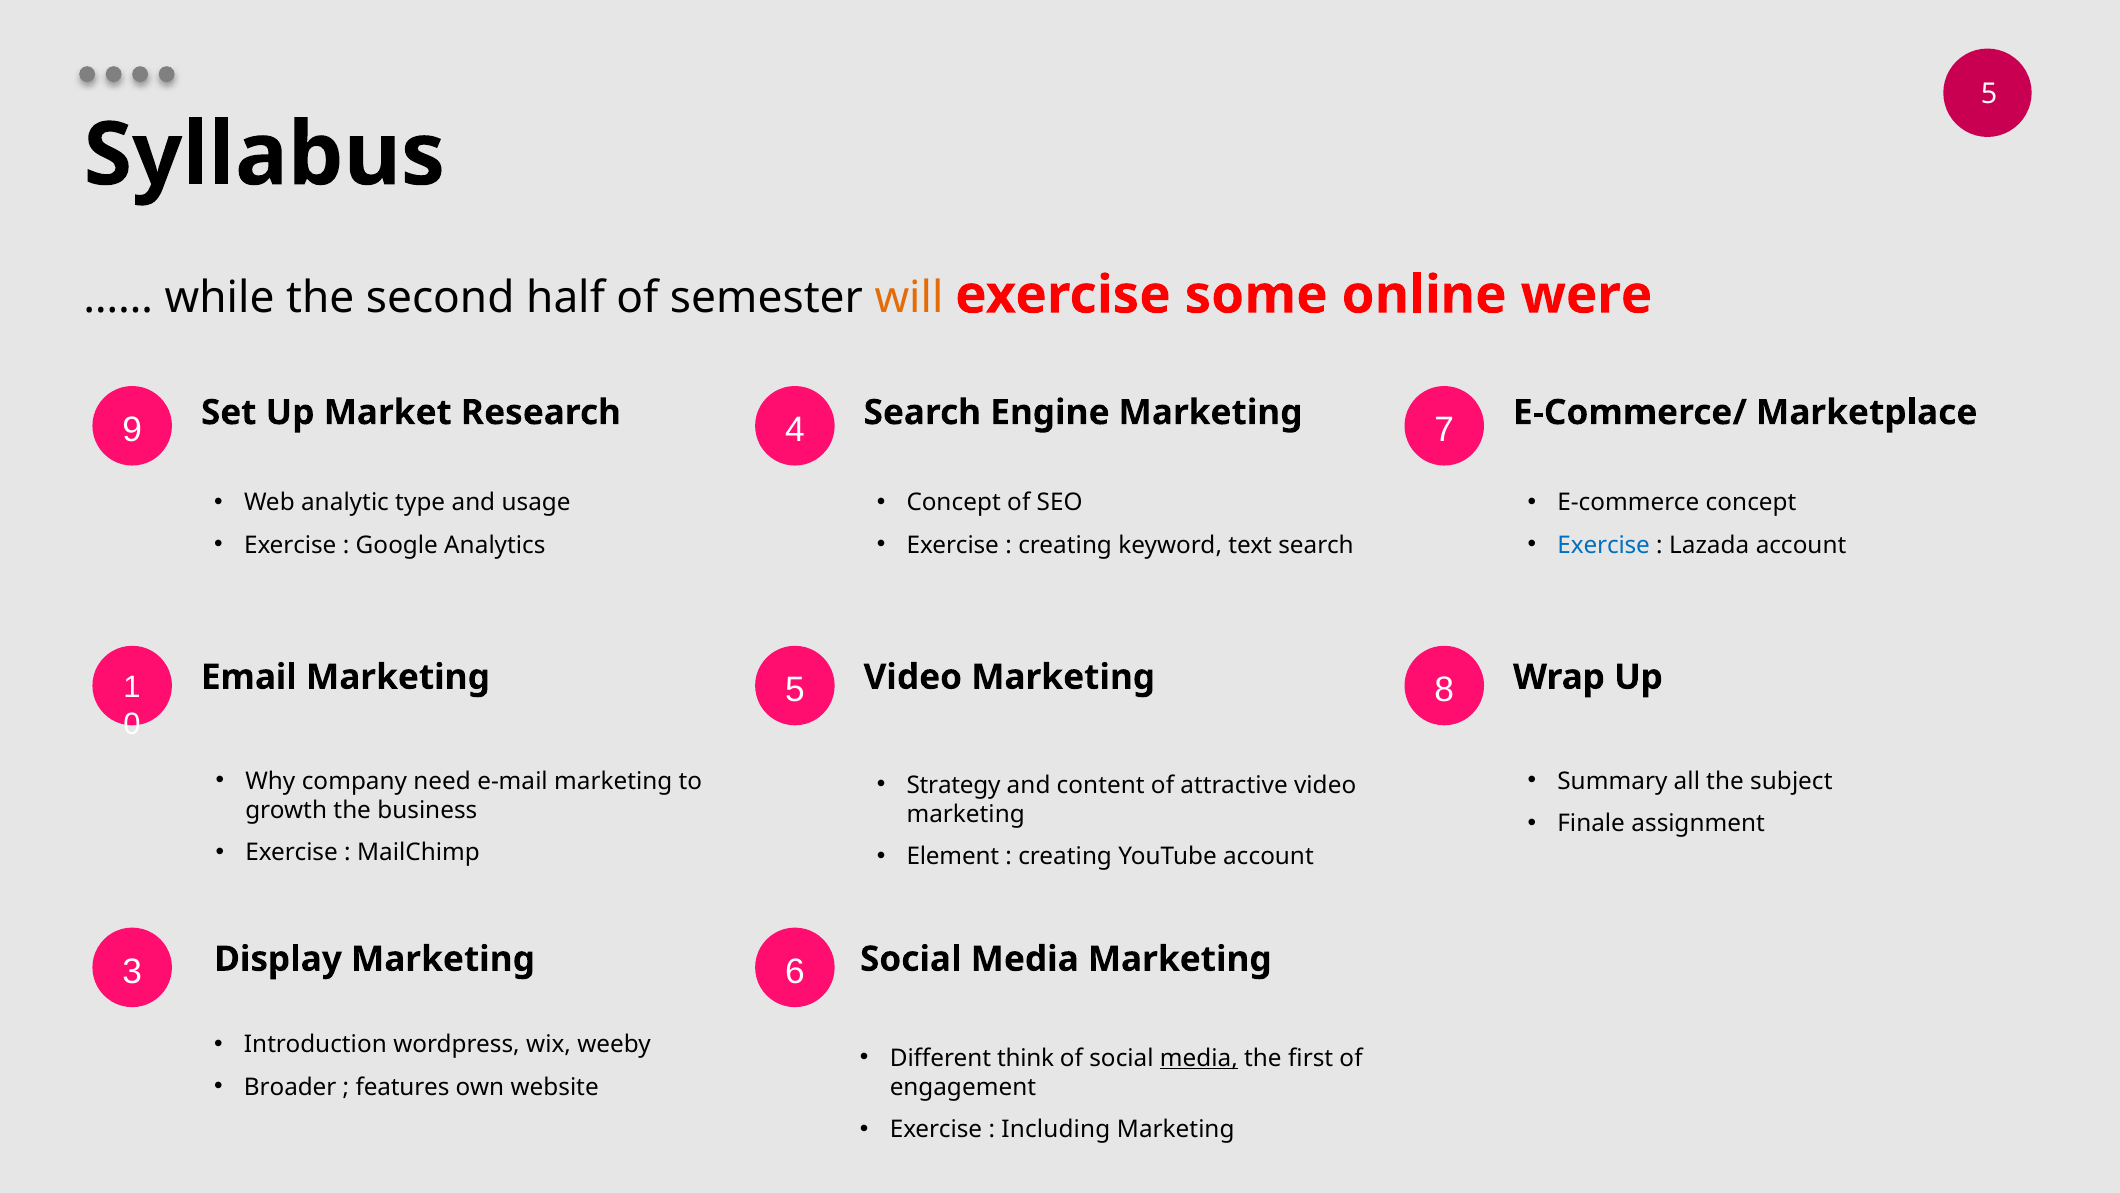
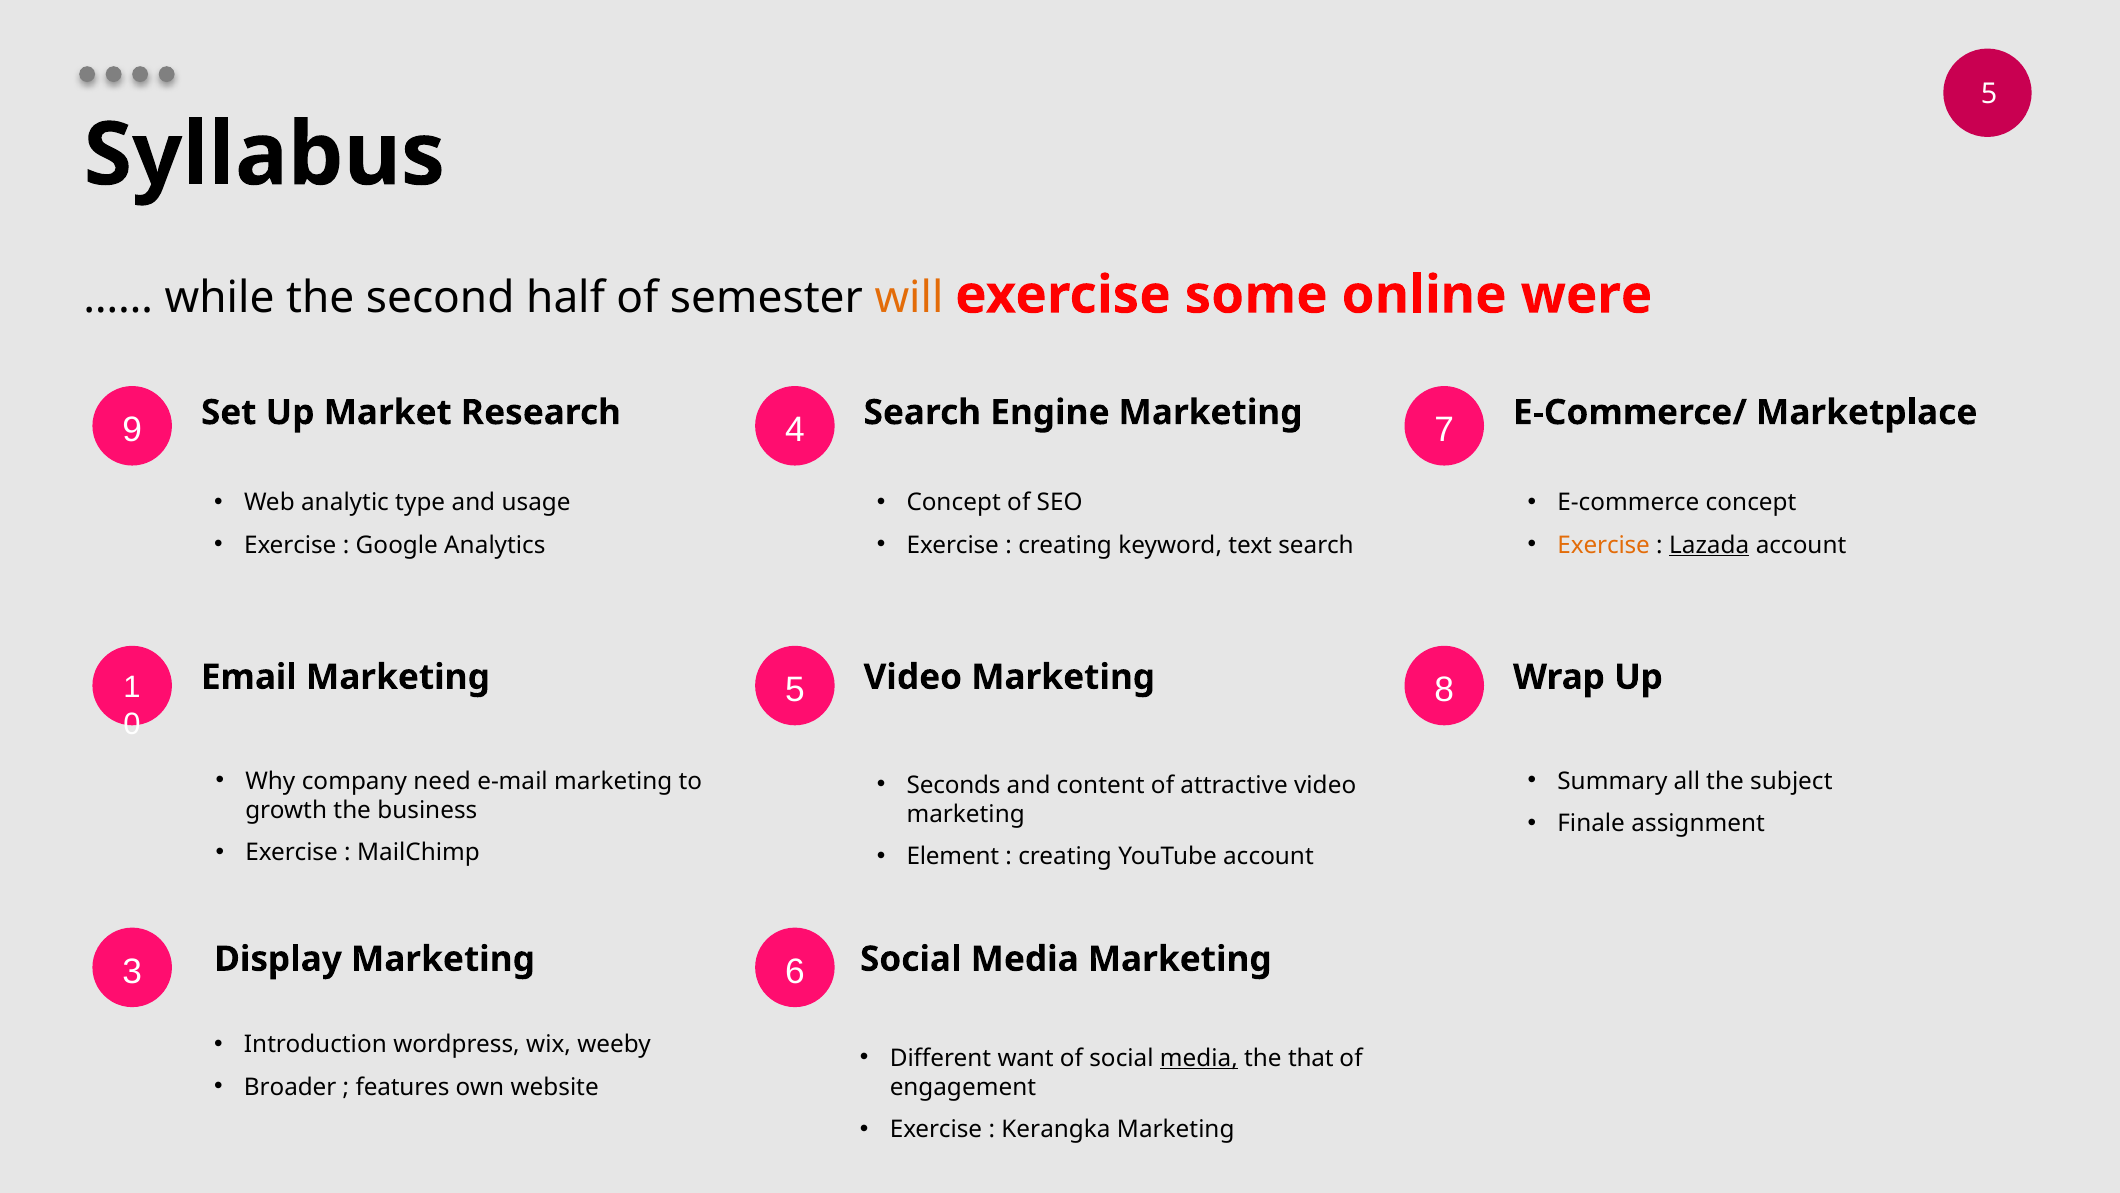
Exercise at (1604, 545) colour: blue -> orange
Lazada underline: none -> present
Strategy: Strategy -> Seconds
think: think -> want
first: first -> that
Including: Including -> Kerangka
